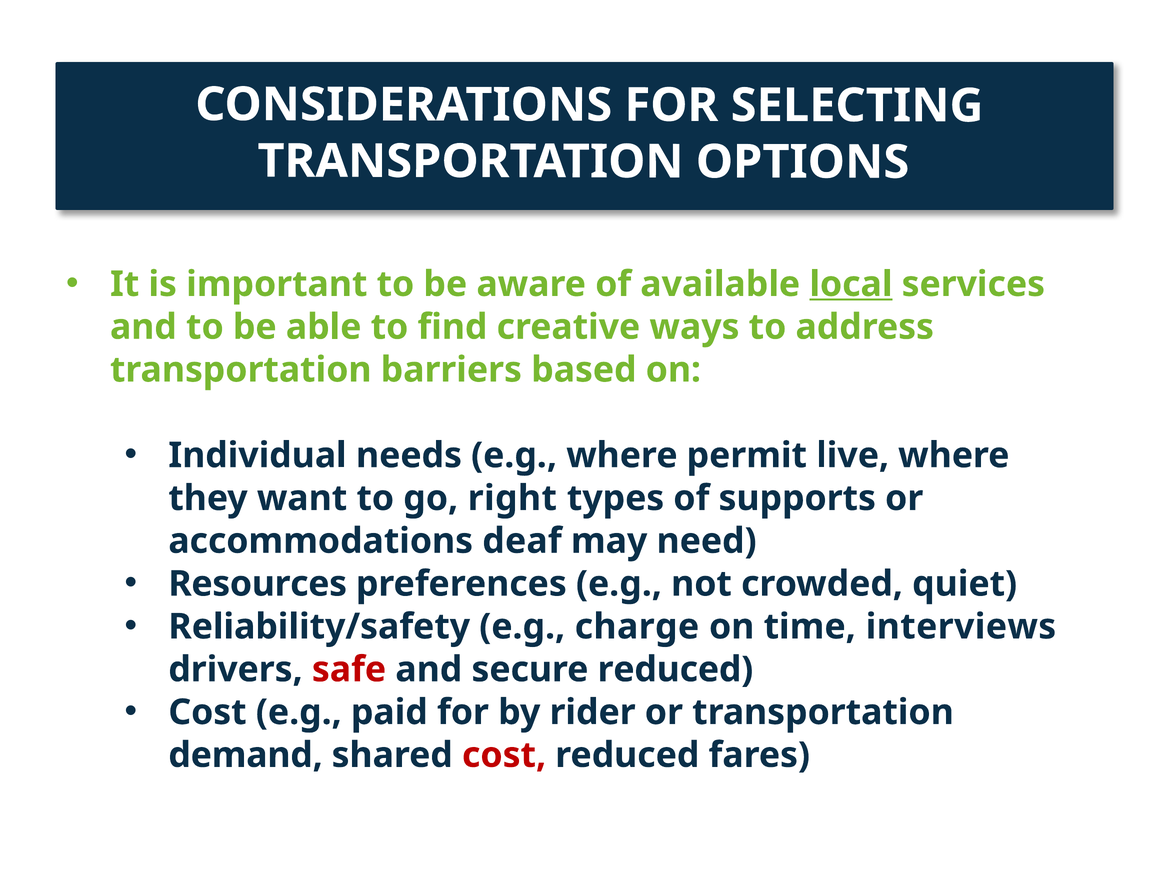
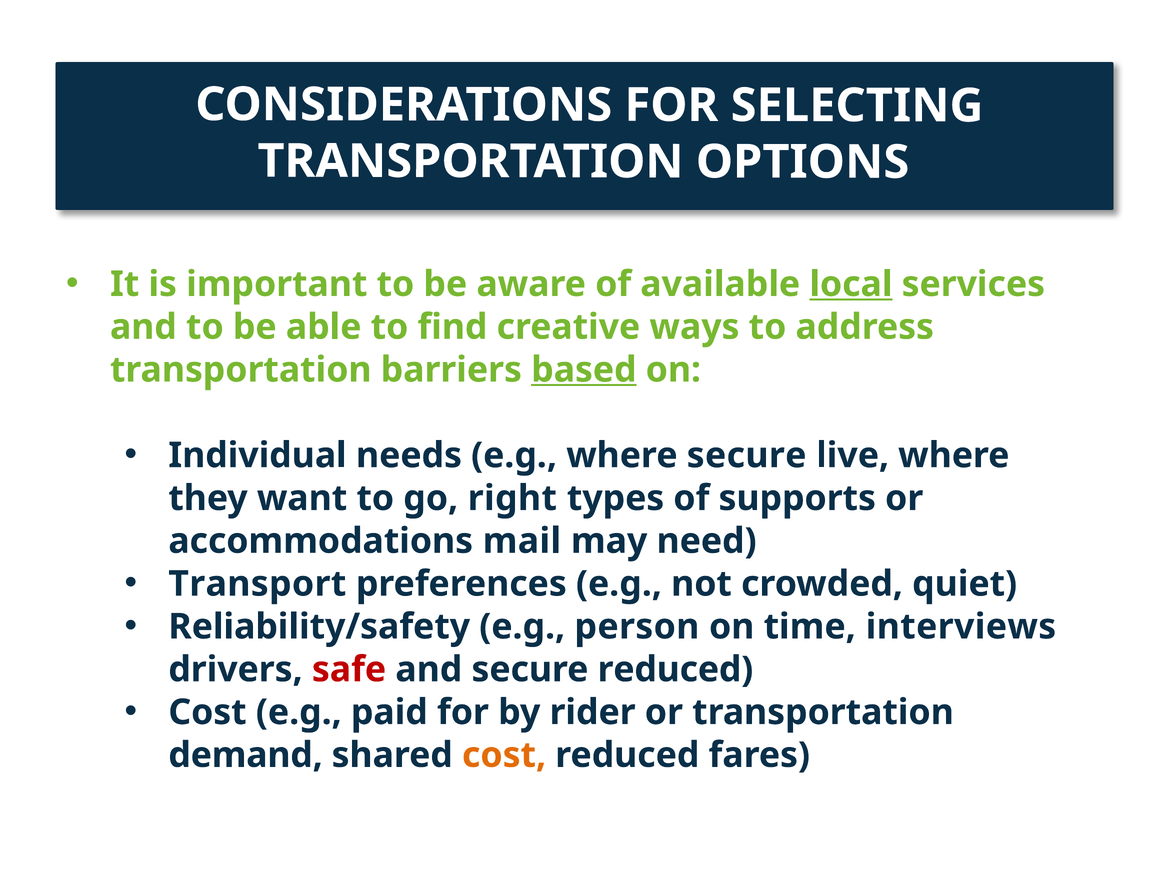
based underline: none -> present
where permit: permit -> secure
deaf: deaf -> mail
Resources: Resources -> Transport
charge: charge -> person
cost at (504, 754) colour: red -> orange
